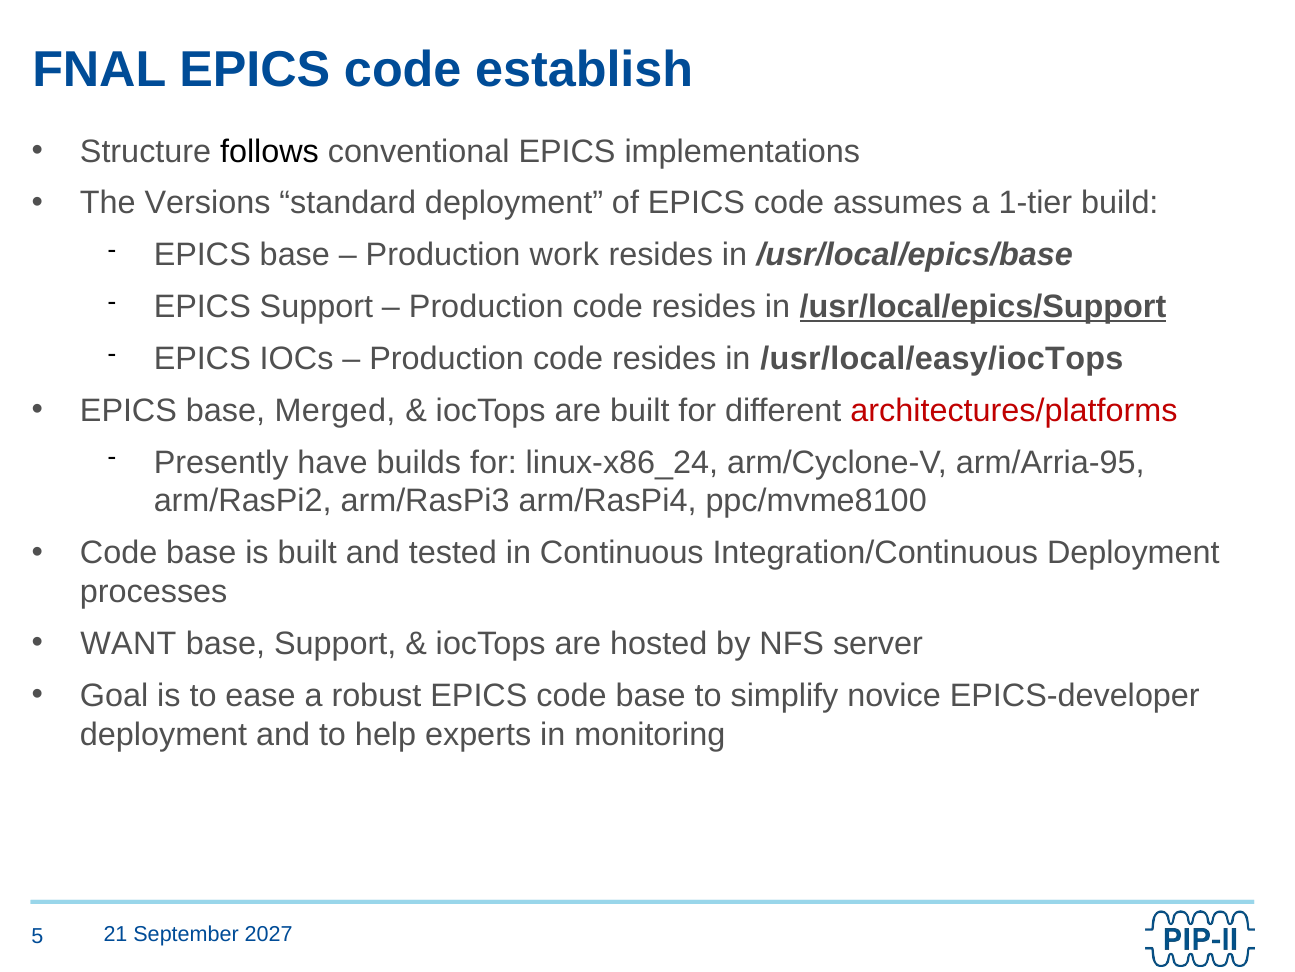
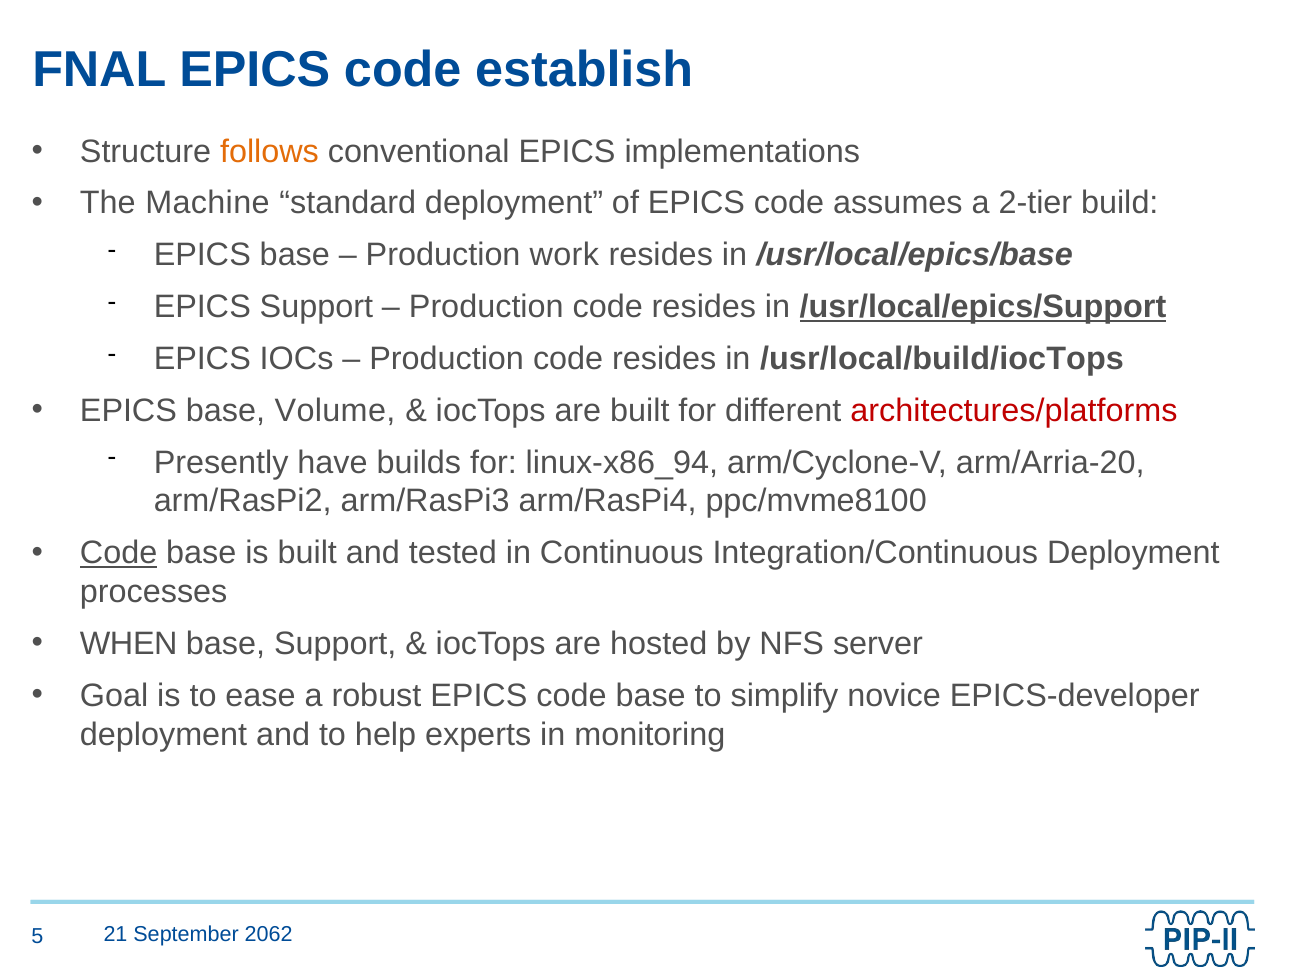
follows colour: black -> orange
Versions: Versions -> Machine
1-tier: 1-tier -> 2-tier
/usr/local/easy/iocTops: /usr/local/easy/iocTops -> /usr/local/build/iocTops
Merged: Merged -> Volume
linux-x86_24: linux-x86_24 -> linux-x86_94
arm/Arria-95: arm/Arria-95 -> arm/Arria-20
Code at (119, 553) underline: none -> present
WANT: WANT -> WHEN
2027: 2027 -> 2062
